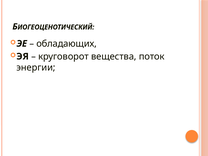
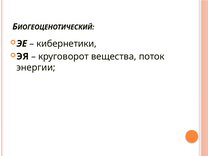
обладающих: обладающих -> кибернетики
